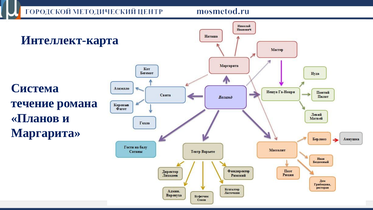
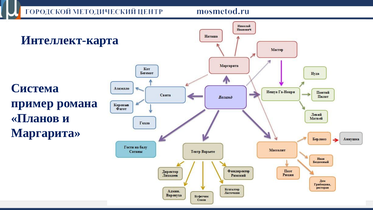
течение: течение -> пример
